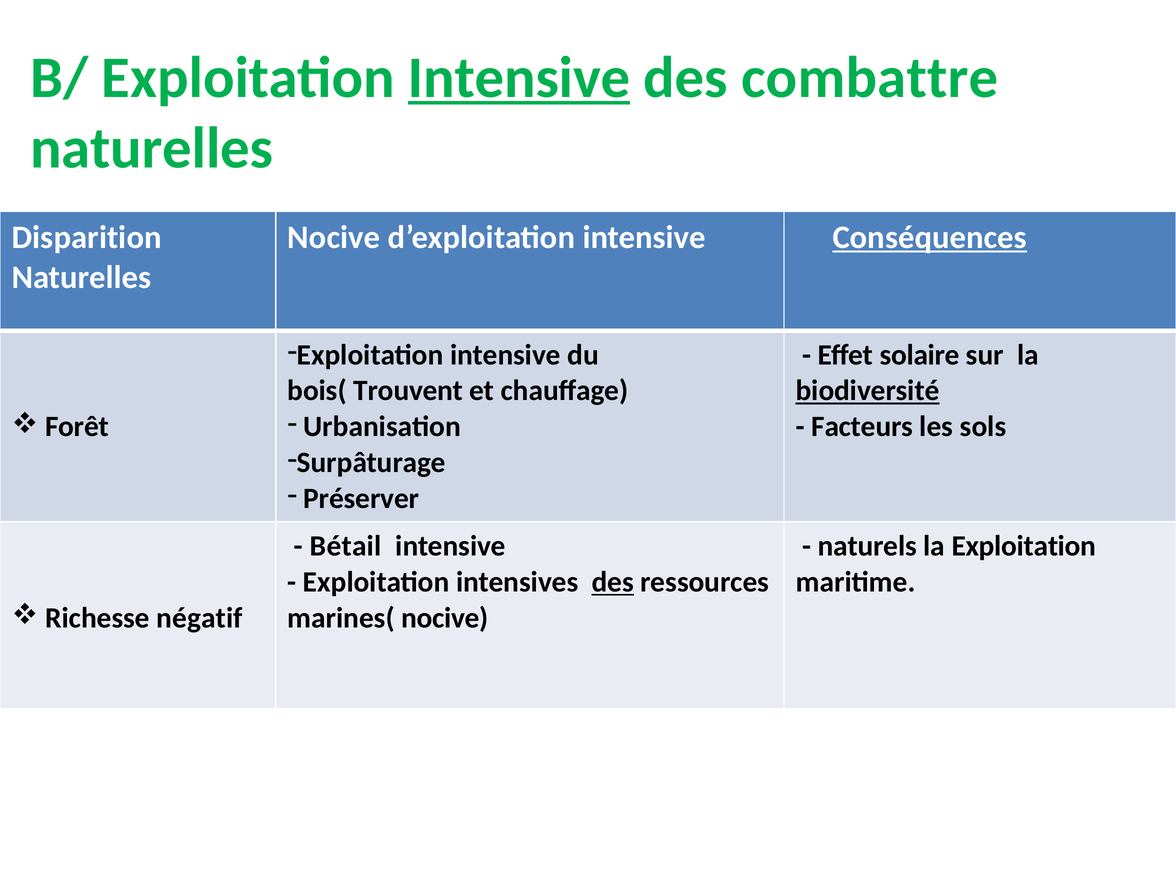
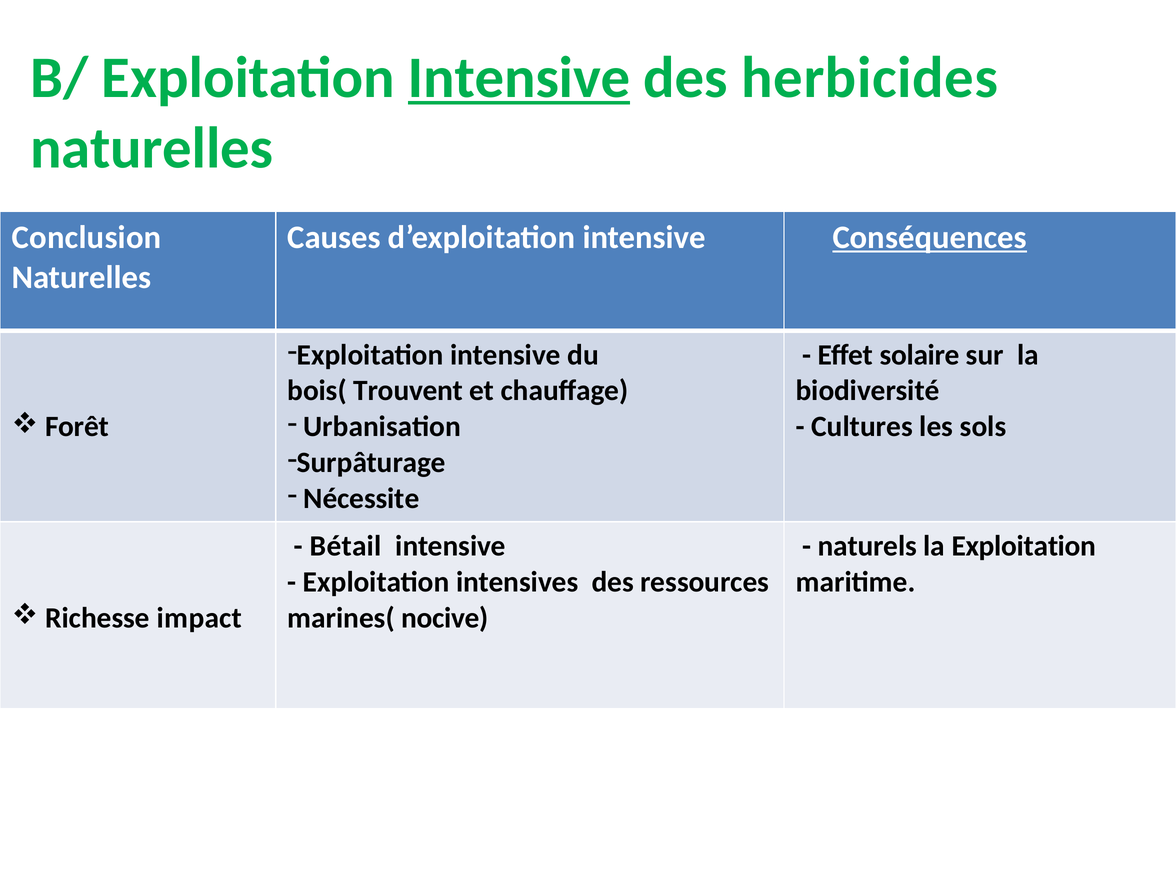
combattre: combattre -> herbicides
Disparition: Disparition -> Conclusion
Nocive at (334, 238): Nocive -> Causes
biodiversité underline: present -> none
Facteurs: Facteurs -> Cultures
Préserver: Préserver -> Nécessite
des at (613, 582) underline: present -> none
négatif: négatif -> impact
